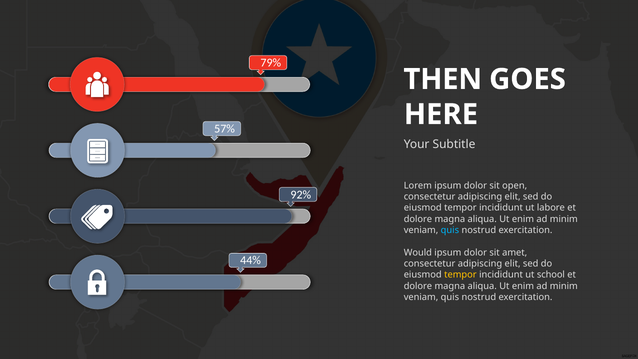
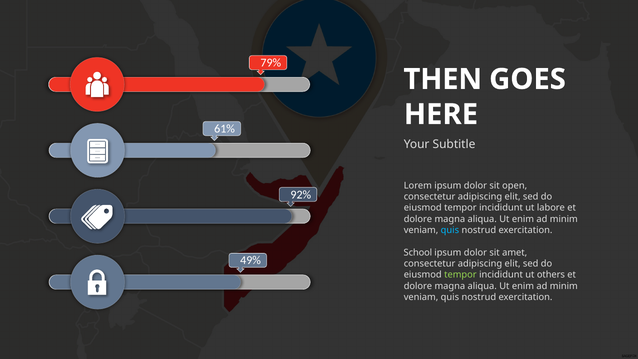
57%: 57% -> 61%
Would: Would -> School
44%: 44% -> 49%
tempor at (460, 275) colour: yellow -> light green
school: school -> others
